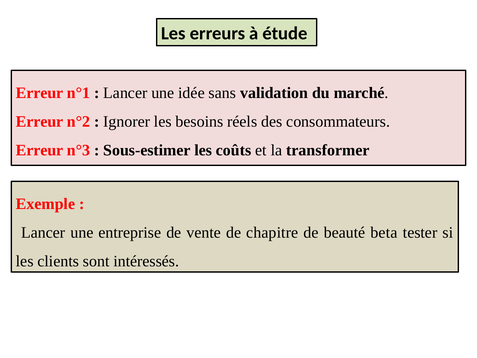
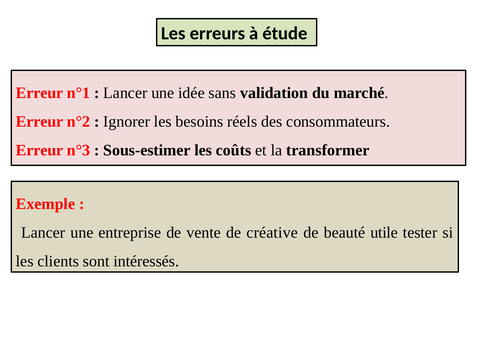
chapitre: chapitre -> créative
beta: beta -> utile
